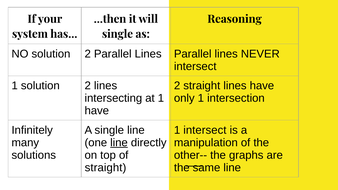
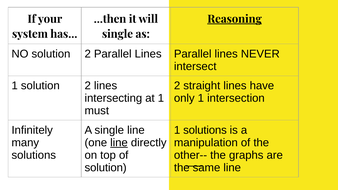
Reasoning underline: none -> present
have at (97, 111): have -> must
1 intersect: intersect -> solutions
straight at (106, 168): straight -> solution
